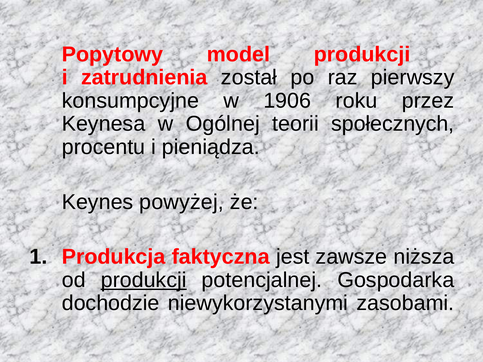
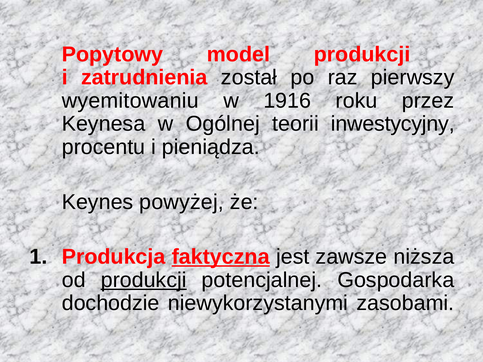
konsumpcyjne: konsumpcyjne -> wyemitowaniu
1906: 1906 -> 1916
społecznych: społecznych -> inwestycyjny
faktyczna underline: none -> present
